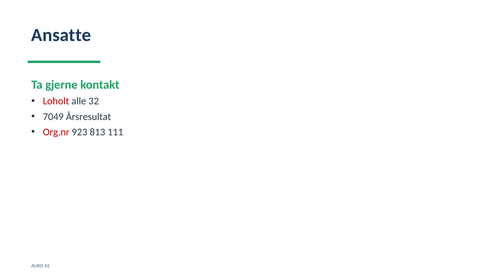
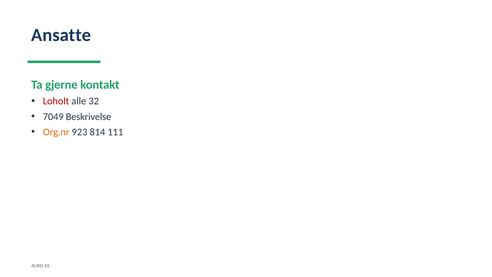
Årsresultat: Årsresultat -> Beskrivelse
Org.nr colour: red -> orange
813: 813 -> 814
